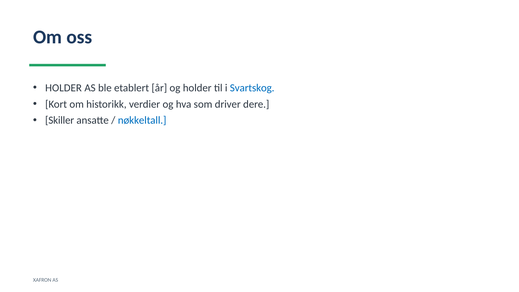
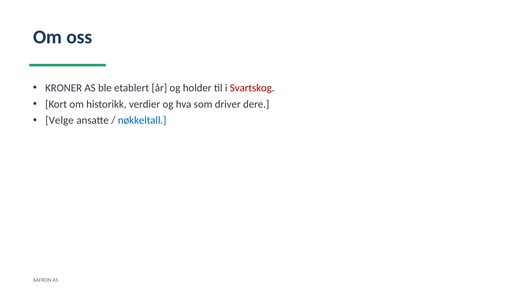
HOLDER at (64, 88): HOLDER -> KRONER
Svartskog colour: blue -> red
Skiller: Skiller -> Velge
